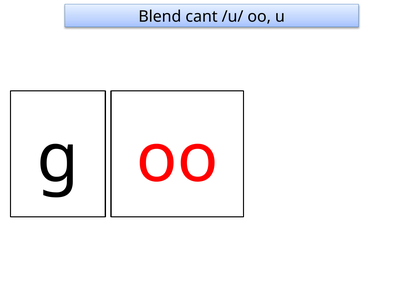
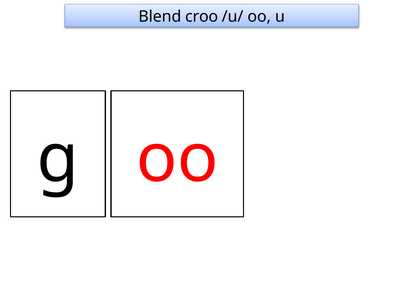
cant: cant -> croo
